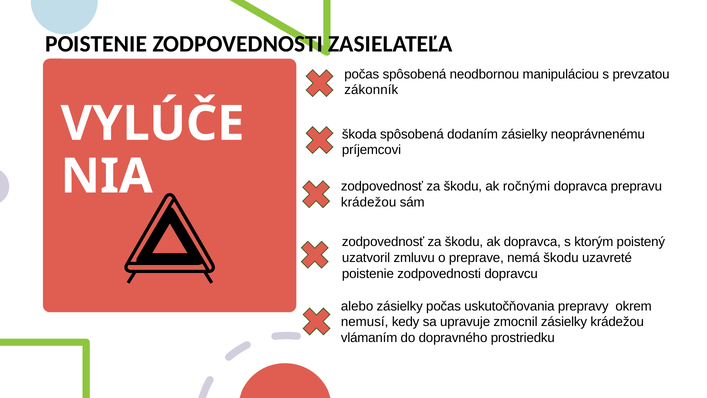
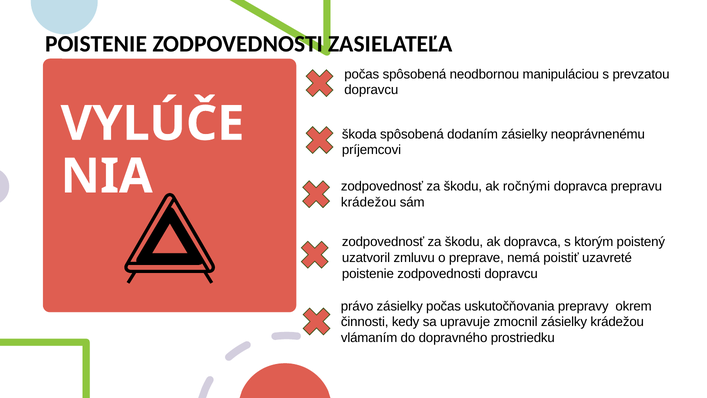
zákonník at (371, 90): zákonník -> dopravcu
nemá škodu: škodu -> poistiť
alebo: alebo -> právo
nemusí: nemusí -> činnosti
